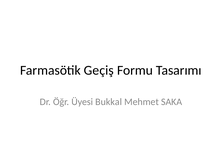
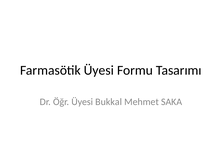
Farmasötik Geçiş: Geçiş -> Üyesi
